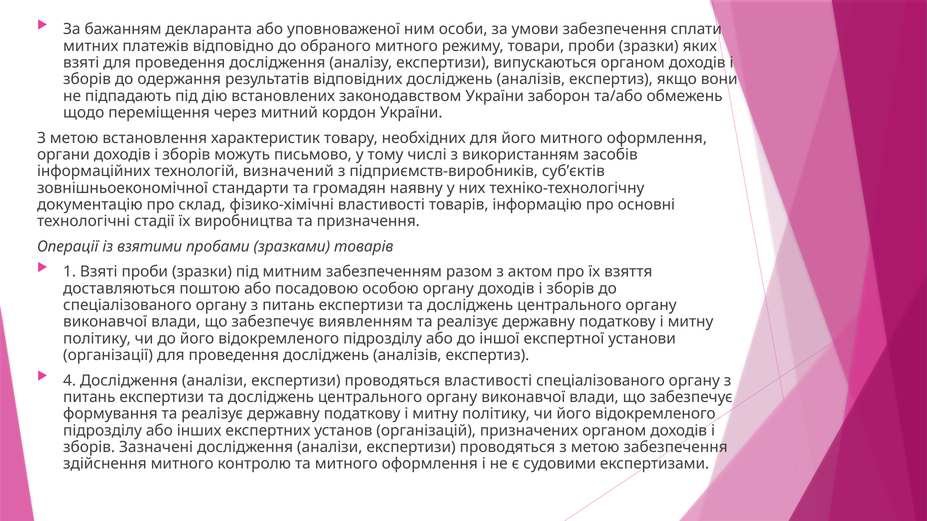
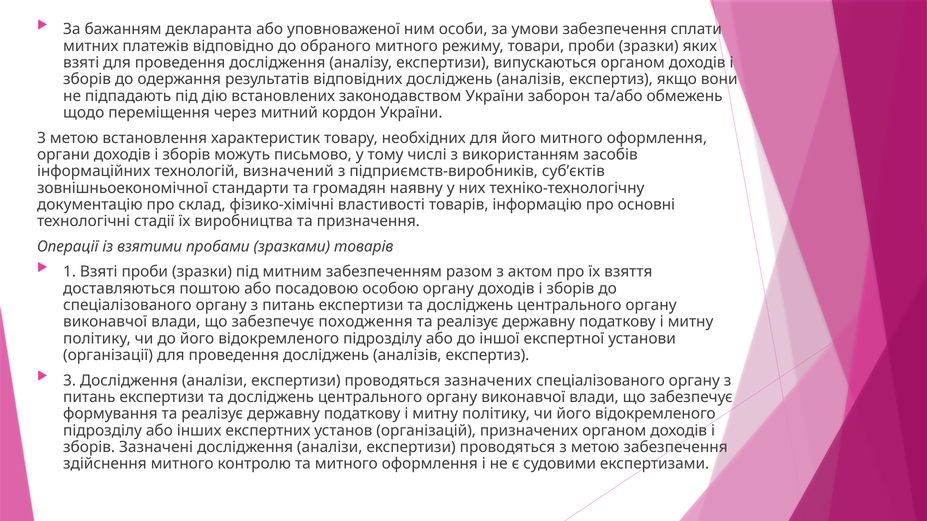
виявленням: виявленням -> походження
4: 4 -> 3
проводяться властивості: властивості -> зазначених
